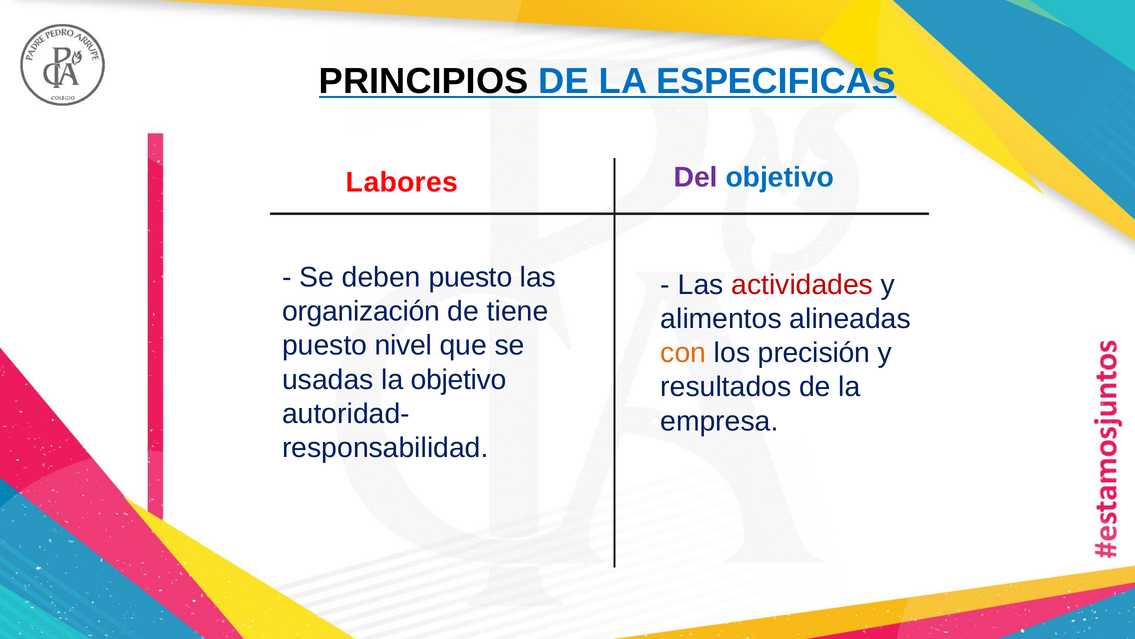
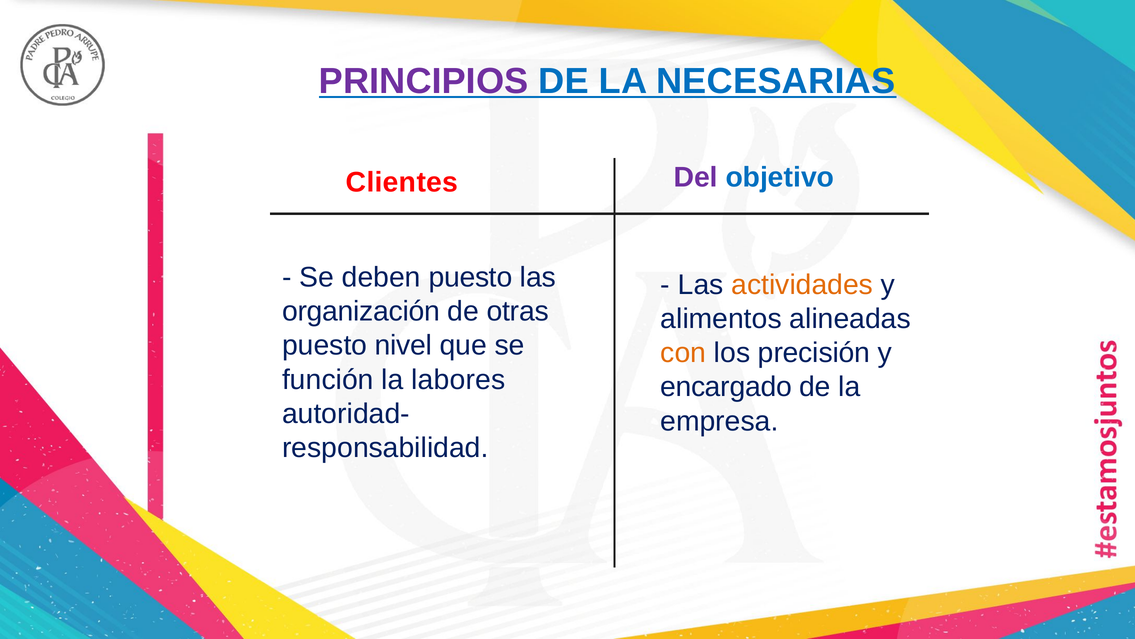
PRINCIPIOS colour: black -> purple
ESPECIFICAS: ESPECIFICAS -> NECESARIAS
Labores: Labores -> Clientes
actividades colour: red -> orange
tiene: tiene -> otras
usadas: usadas -> función
la objetivo: objetivo -> labores
resultados: resultados -> encargado
